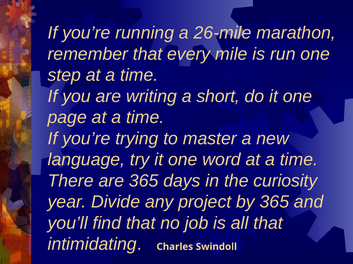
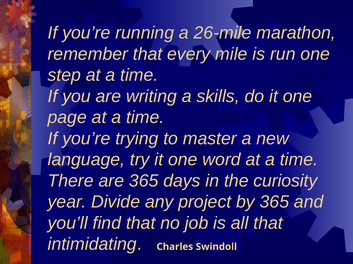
short: short -> skills
